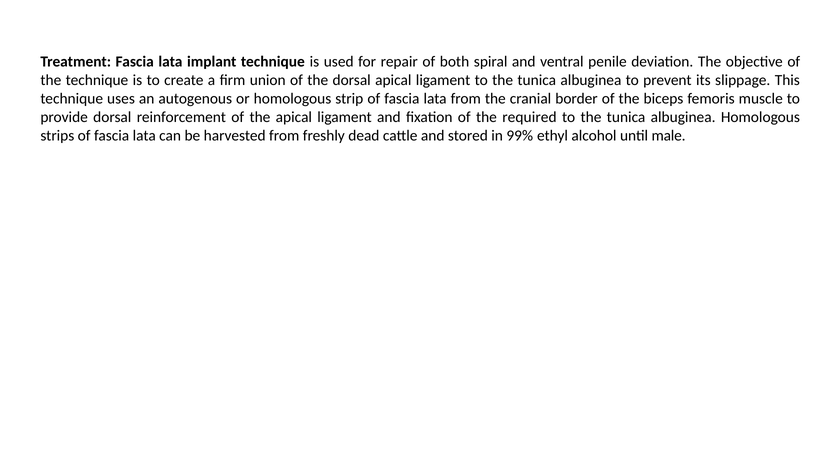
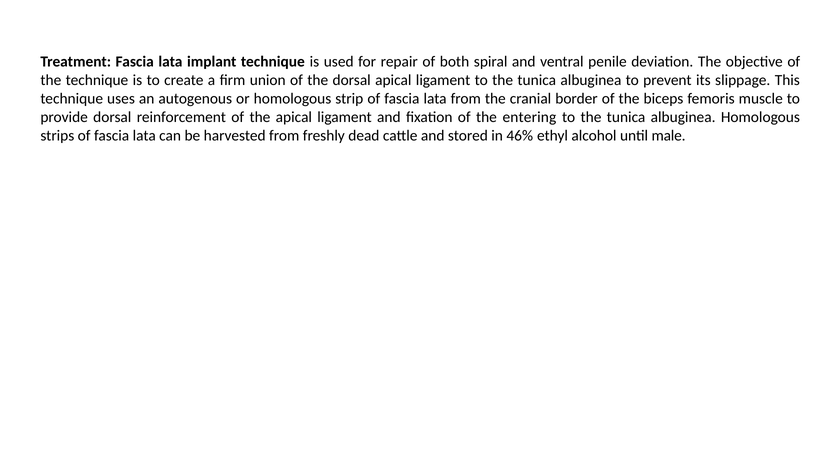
required: required -> entering
99%: 99% -> 46%
